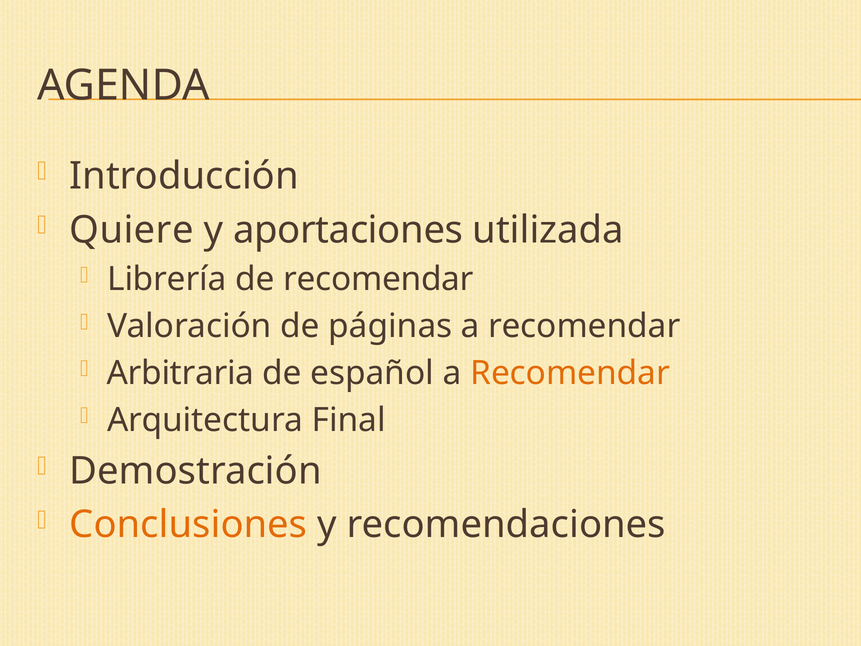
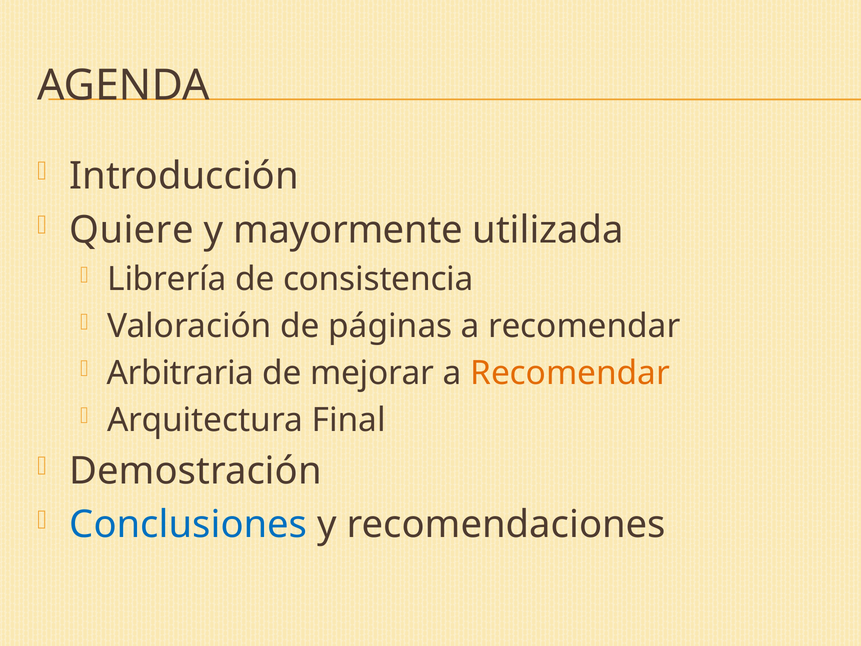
aportaciones: aportaciones -> mayormente
de recomendar: recomendar -> consistencia
español: español -> mejorar
Conclusiones colour: orange -> blue
